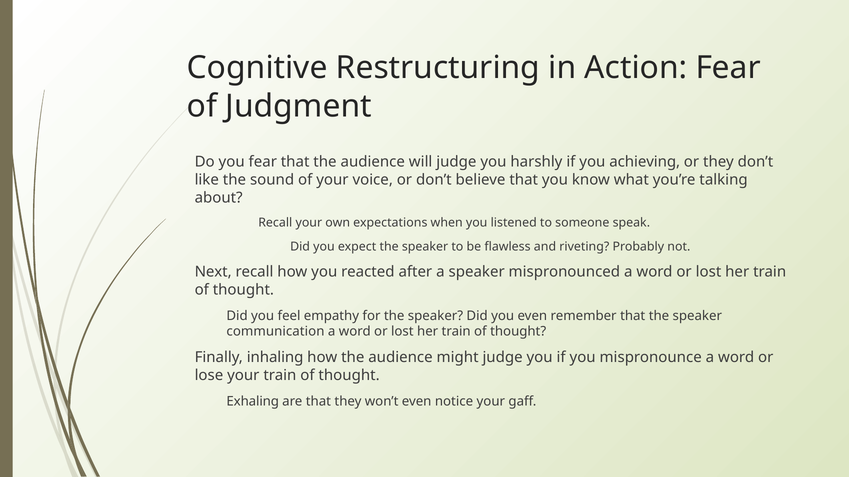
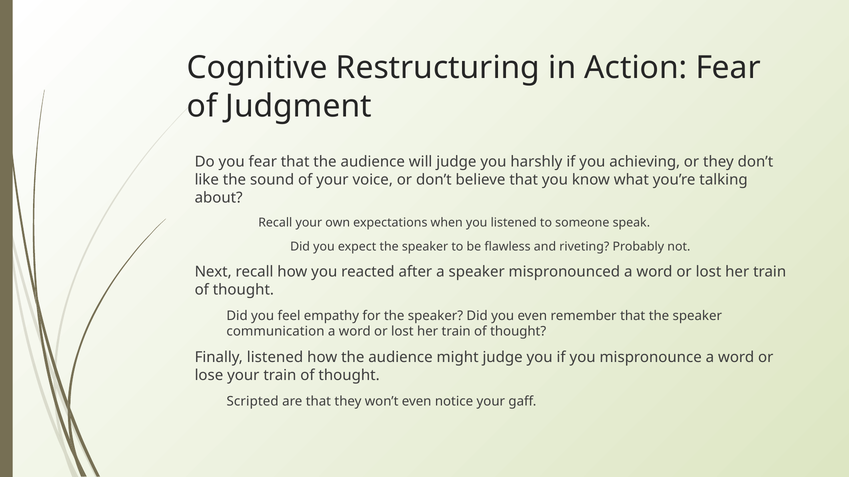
Finally inhaling: inhaling -> listened
Exhaling: Exhaling -> Scripted
